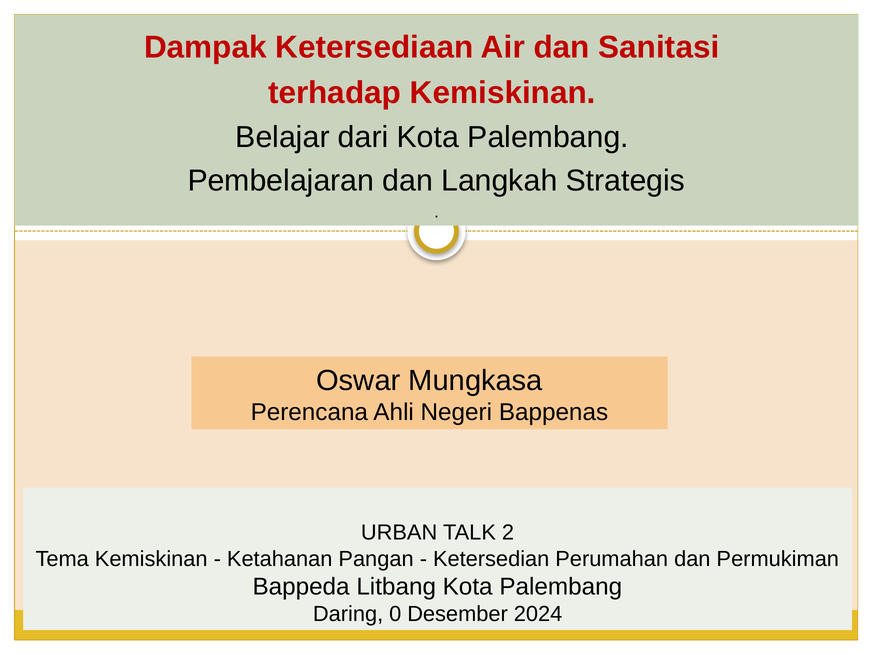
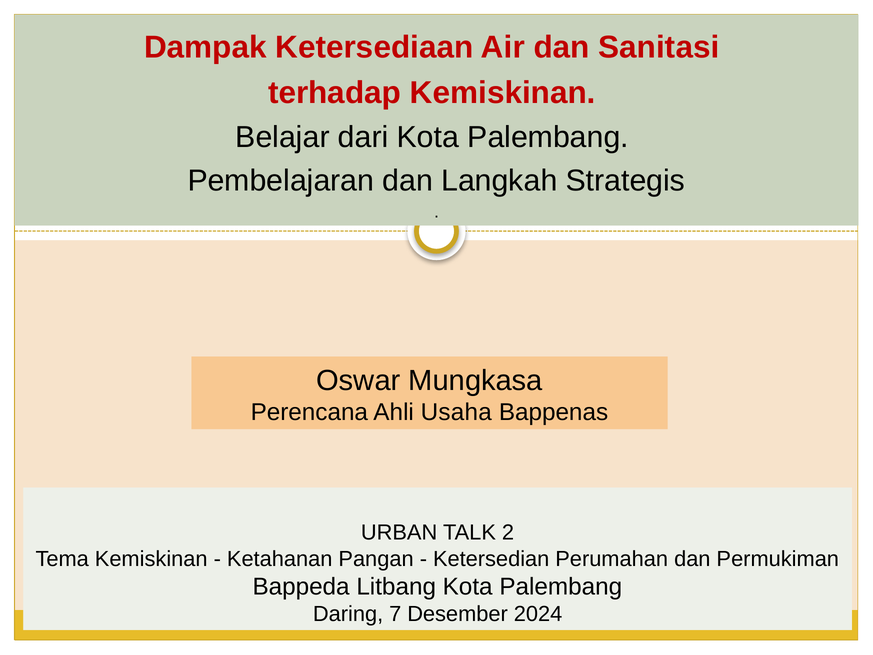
Negeri: Negeri -> Usaha
0: 0 -> 7
